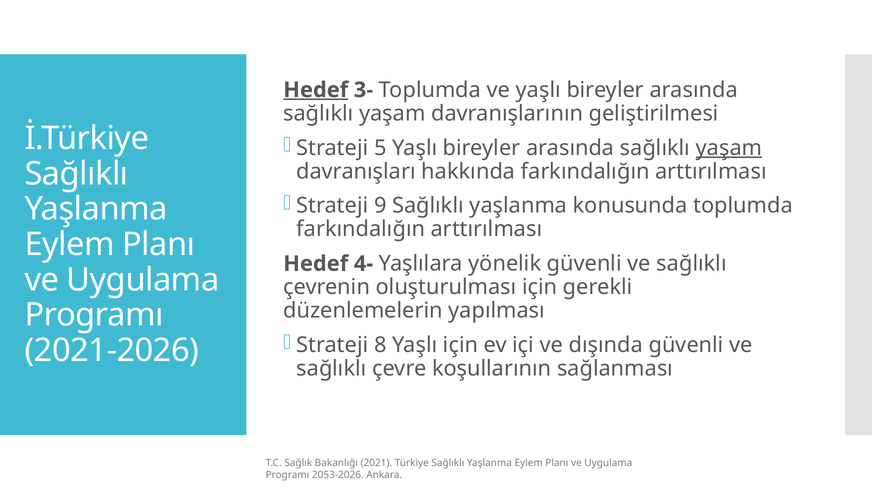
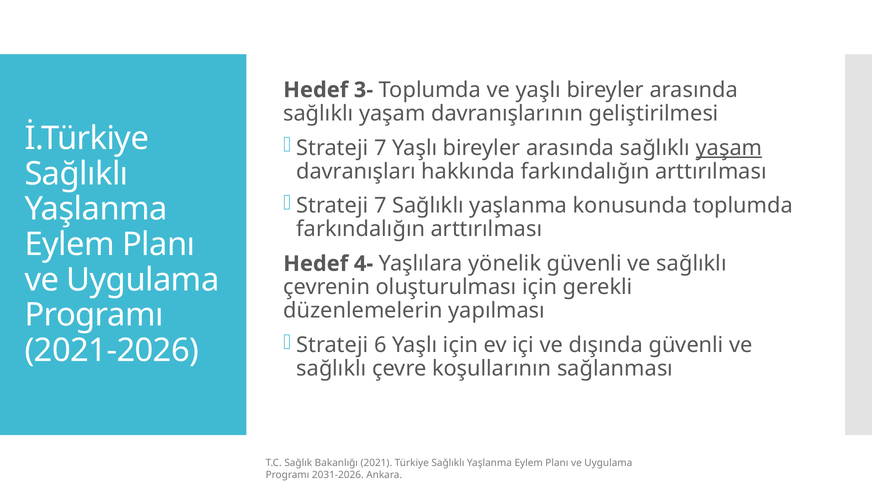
Hedef at (316, 90) underline: present -> none
5 at (380, 148): 5 -> 7
9 at (380, 206): 9 -> 7
8: 8 -> 6
2053-2026: 2053-2026 -> 2031-2026
